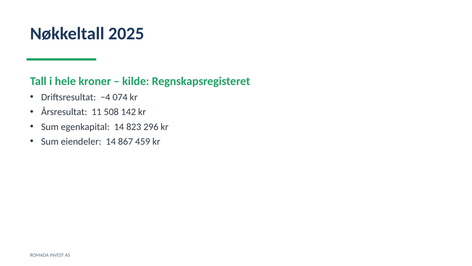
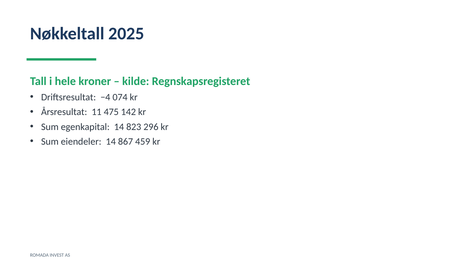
508: 508 -> 475
